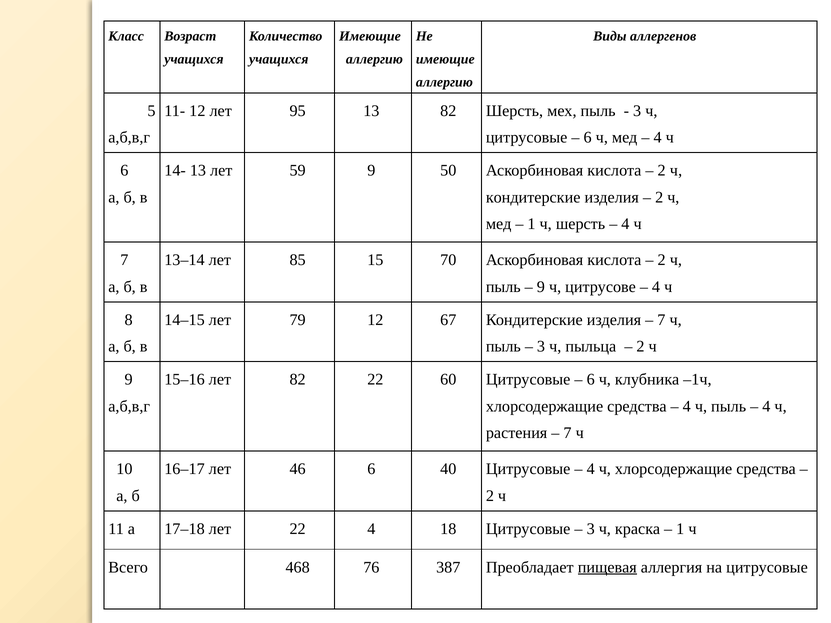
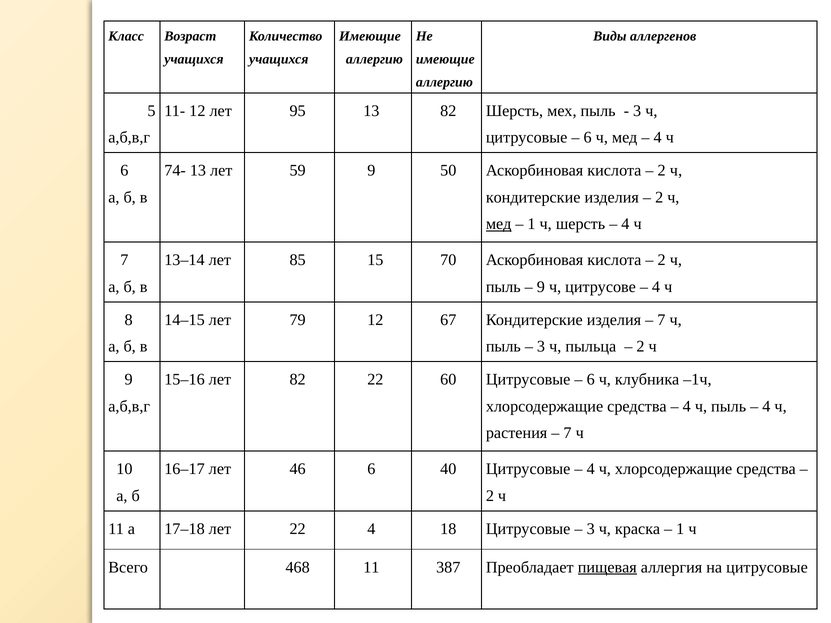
14-: 14- -> 74-
мед at (499, 224) underline: none -> present
468 76: 76 -> 11
